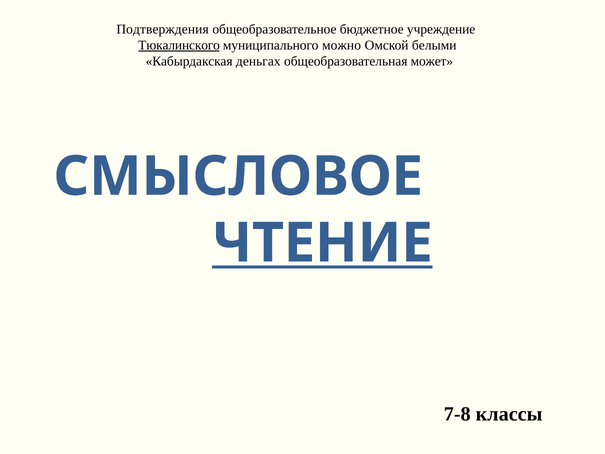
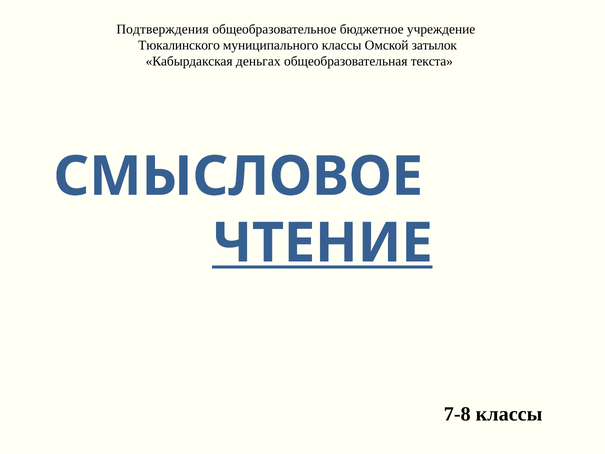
Тюкалинского underline: present -> none
муниципального можно: можно -> классы
белыми: белыми -> затылок
может: может -> текста
